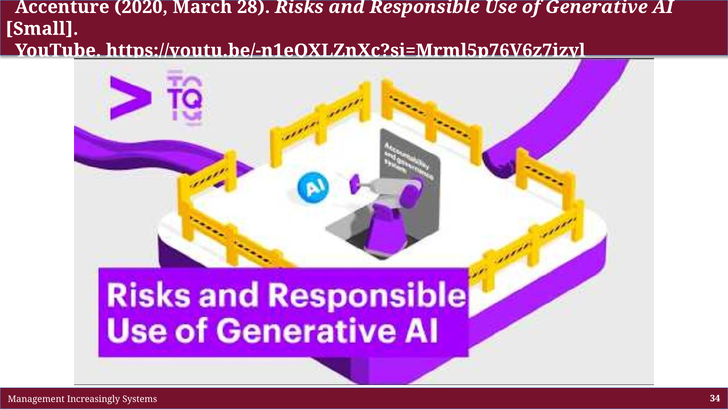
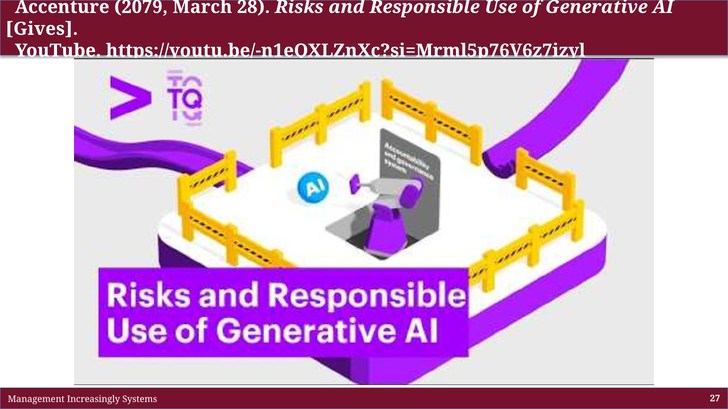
2020: 2020 -> 2079
Small: Small -> Gives
34: 34 -> 27
